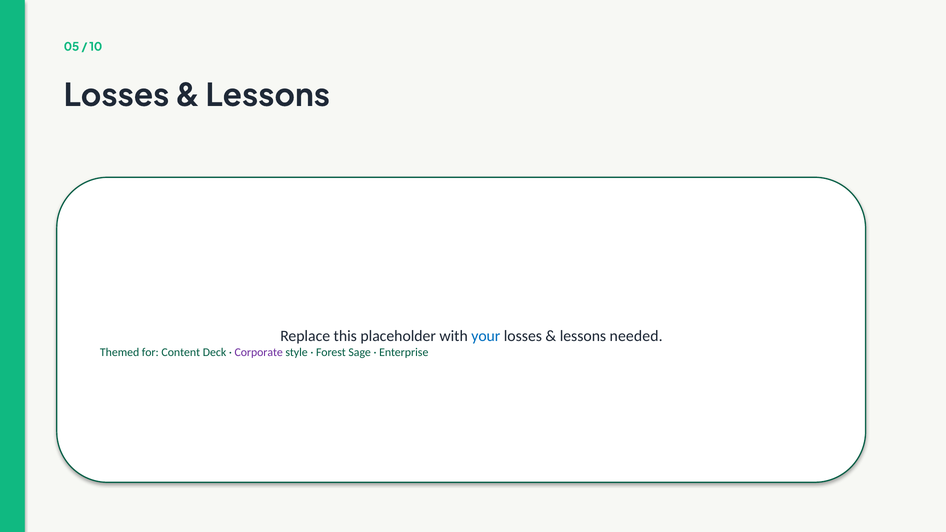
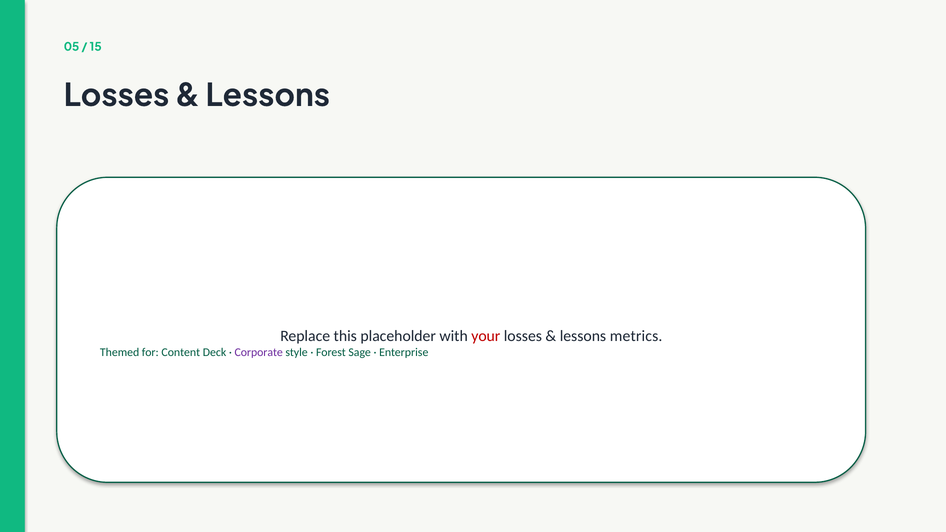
10: 10 -> 15
your colour: blue -> red
needed: needed -> metrics
